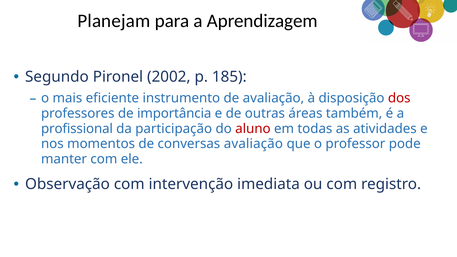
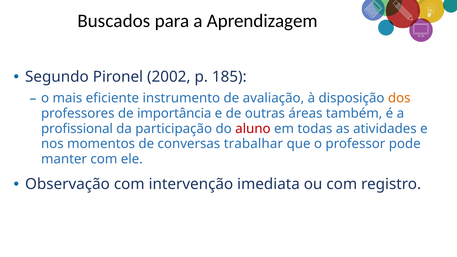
Planejam: Planejam -> Buscados
dos colour: red -> orange
conversas avaliação: avaliação -> trabalhar
